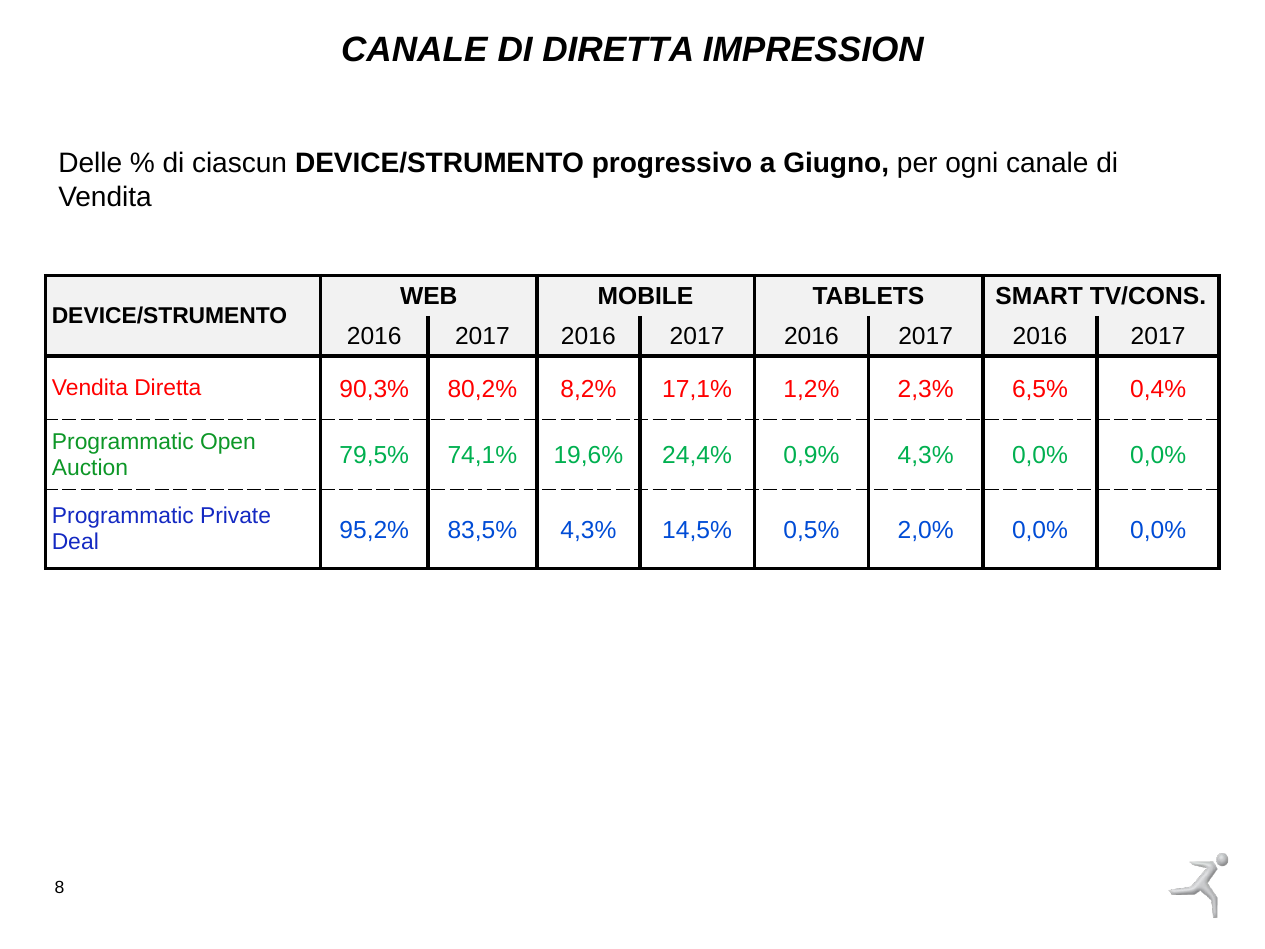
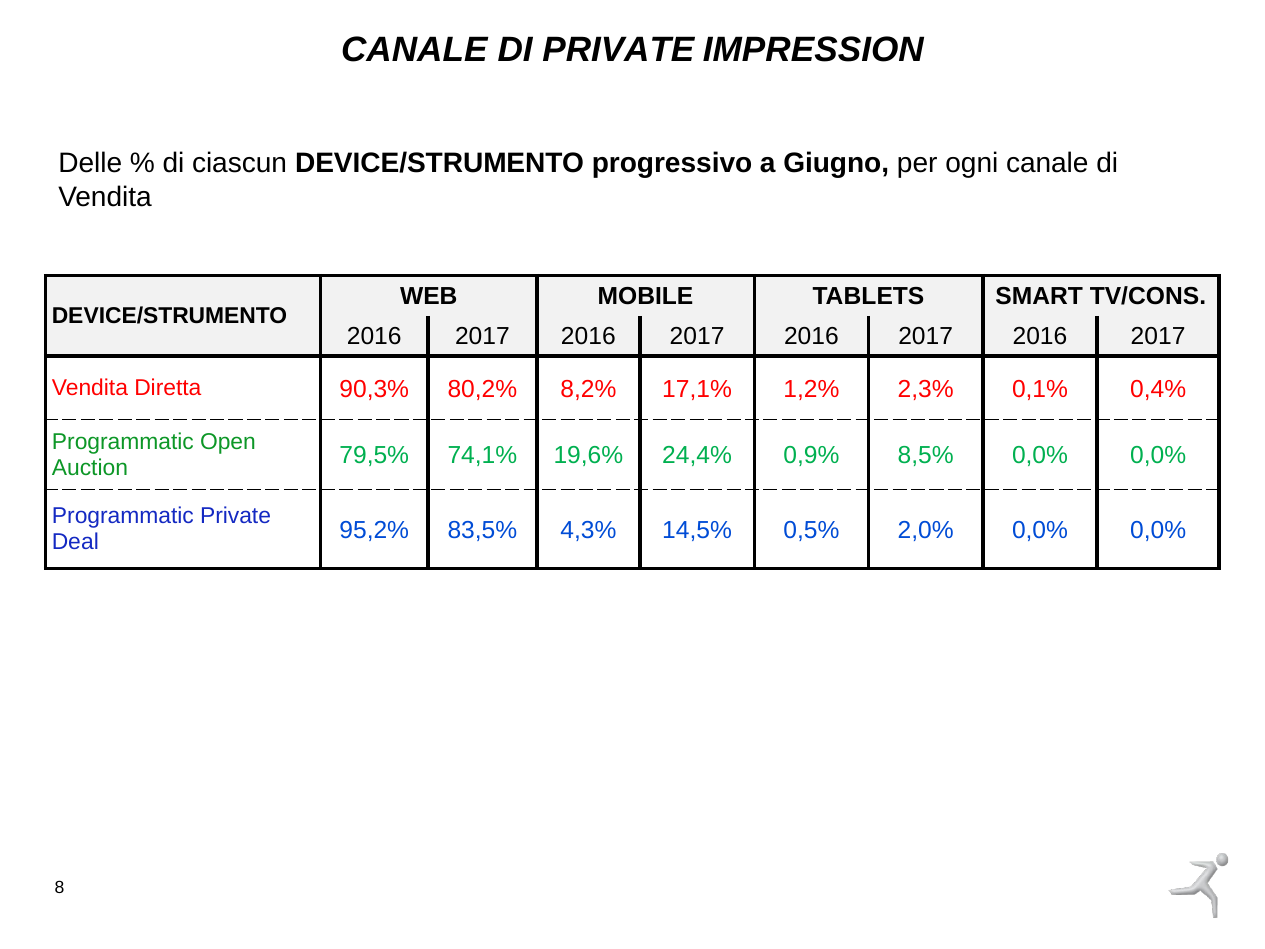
DI DIRETTA: DIRETTA -> PRIVATE
6,5%: 6,5% -> 0,1%
0,9% 4,3%: 4,3% -> 8,5%
